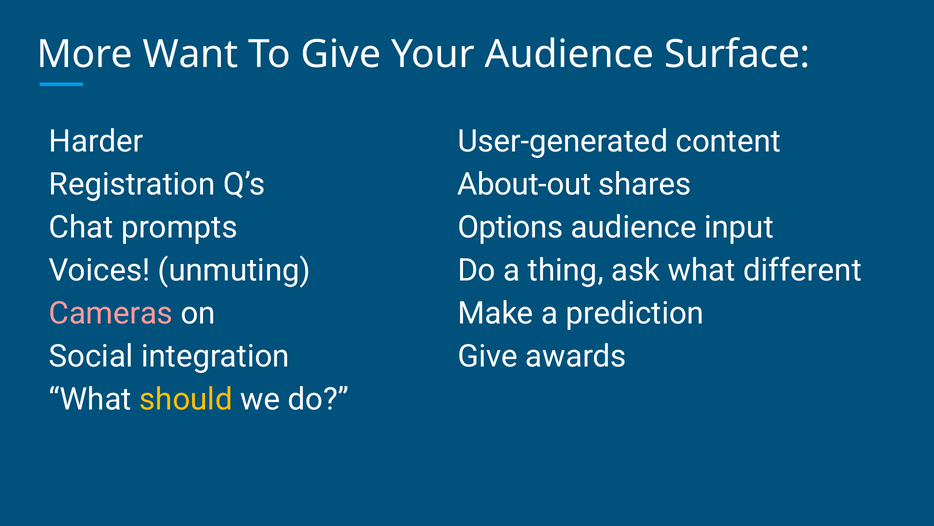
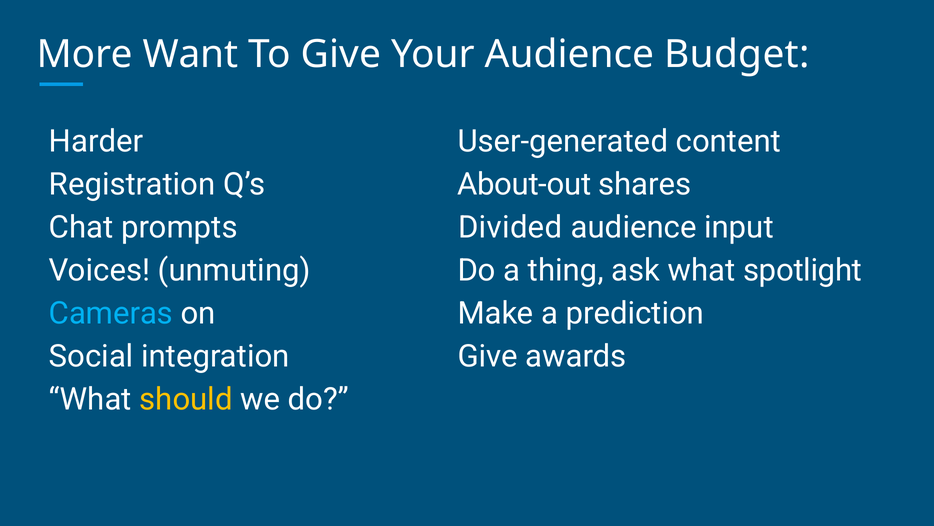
Surface: Surface -> Budget
Options: Options -> Divided
different: different -> spotlight
Cameras colour: pink -> light blue
